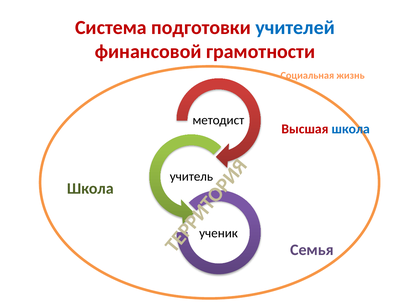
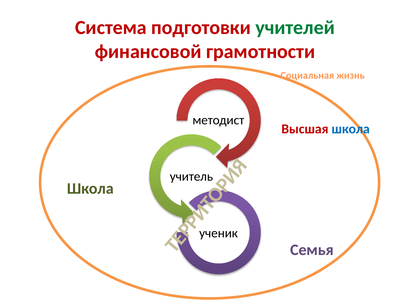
учителей colour: blue -> green
